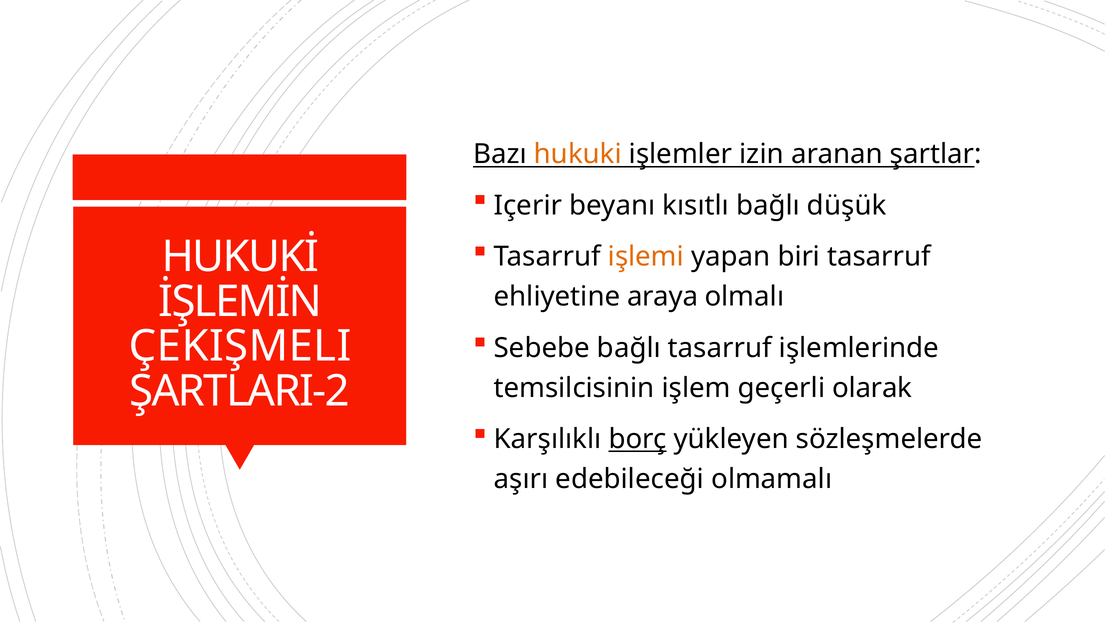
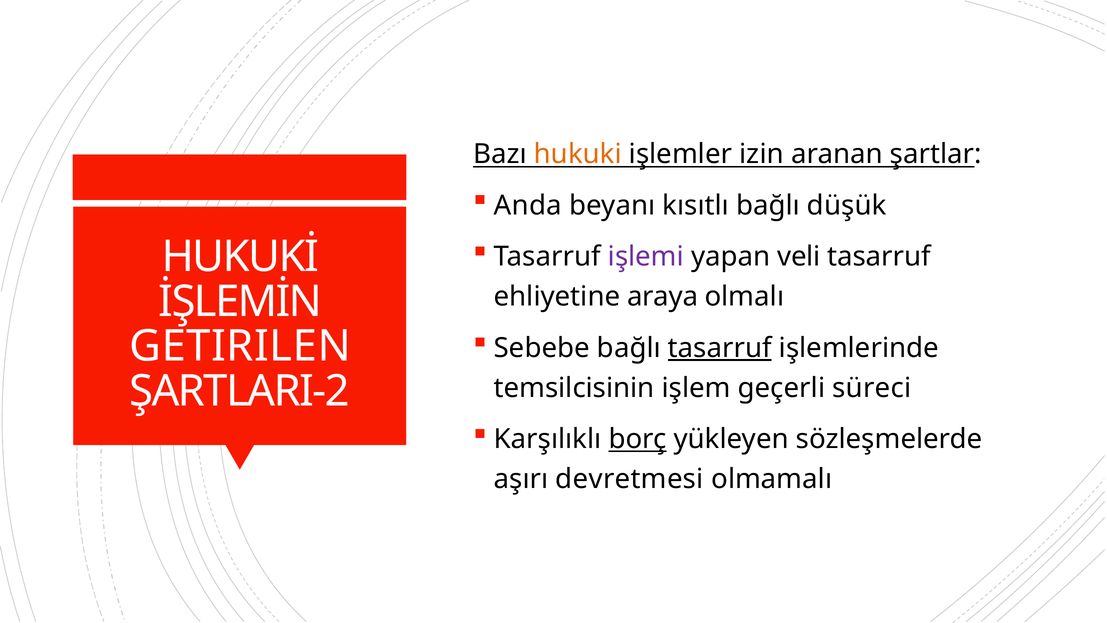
Içerir: Içerir -> Anda
işlemi colour: orange -> purple
biri: biri -> veli
tasarruf at (720, 348) underline: none -> present
ÇEKIŞMELI: ÇEKIŞMELI -> GETIRILEN
olarak: olarak -> süreci
edebileceği: edebileceği -> devretmesi
